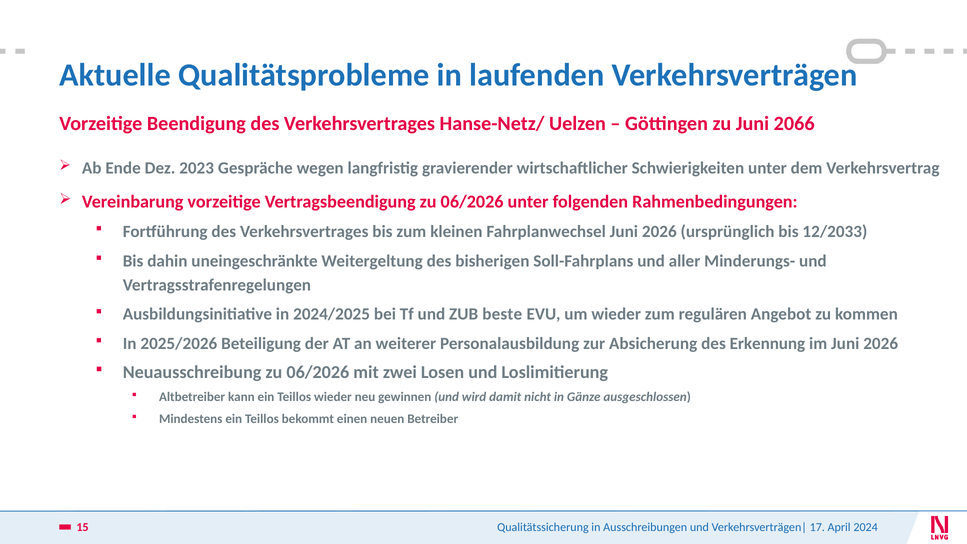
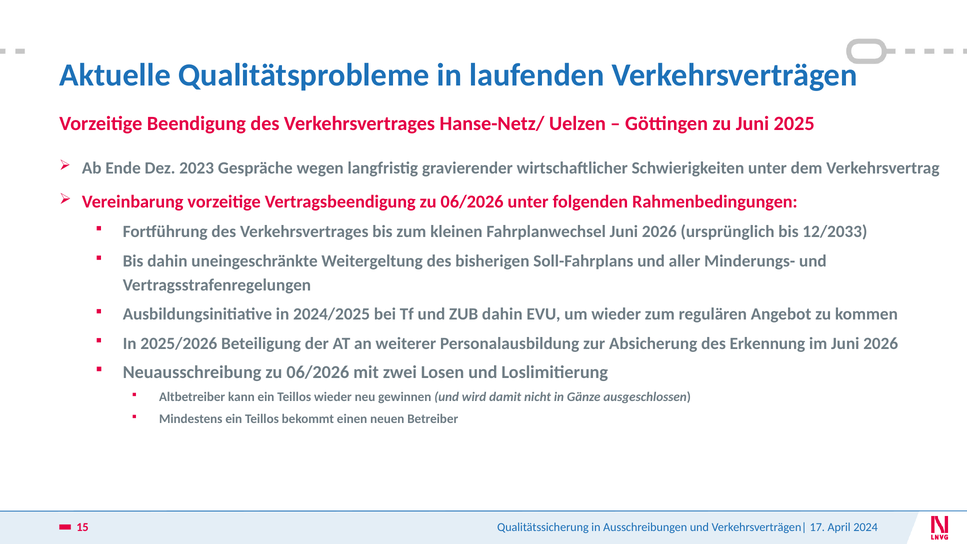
2066: 2066 -> 2025
ZUB beste: beste -> dahin
